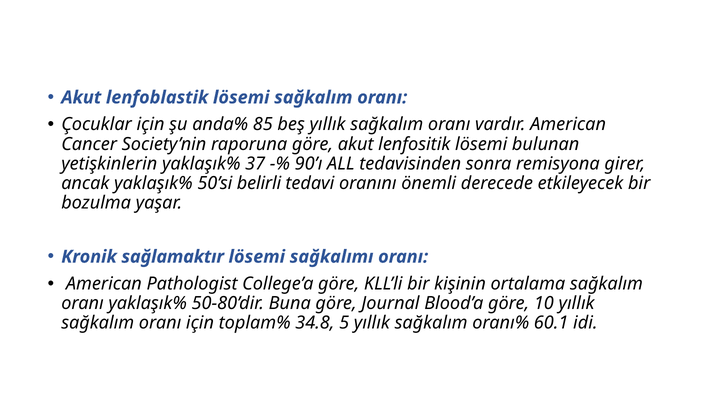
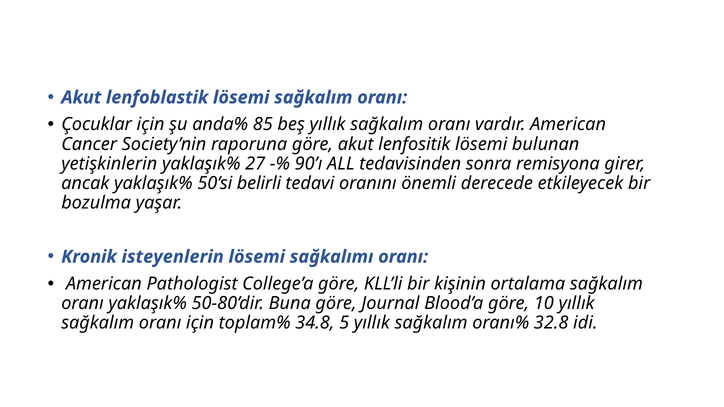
37: 37 -> 27
sağlamaktır: sağlamaktır -> isteyenlerin
60.1: 60.1 -> 32.8
